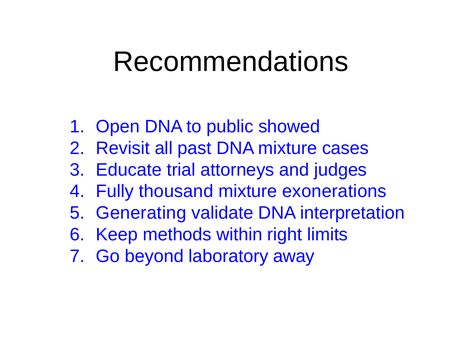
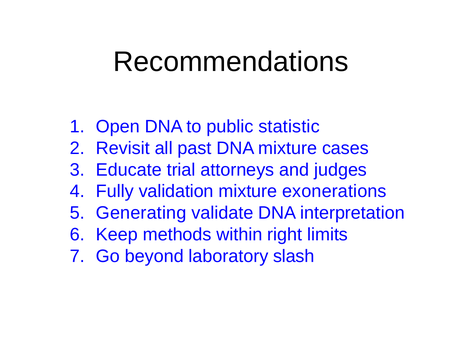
showed: showed -> statistic
thousand: thousand -> validation
away: away -> slash
